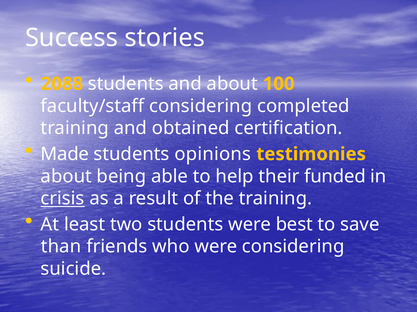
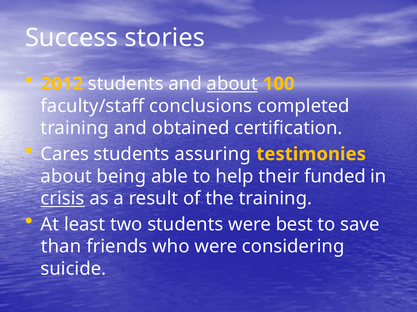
2088: 2088 -> 2012
about at (232, 84) underline: none -> present
faculty/staff considering: considering -> conclusions
Made: Made -> Cares
opinions: opinions -> assuring
